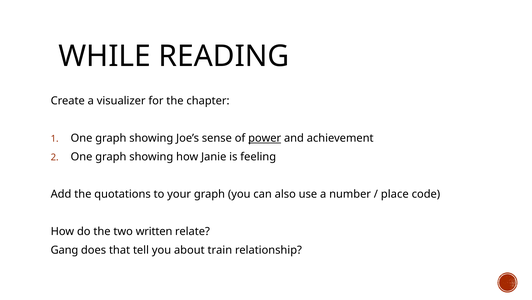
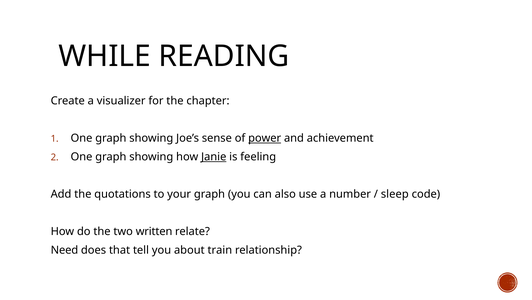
Janie underline: none -> present
place: place -> sleep
Gang: Gang -> Need
